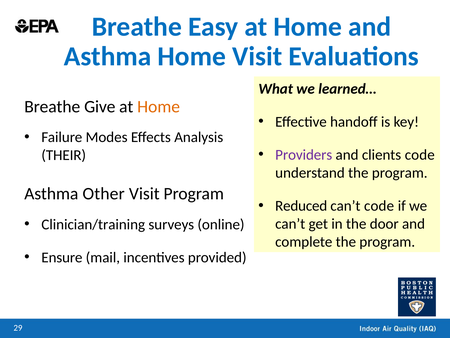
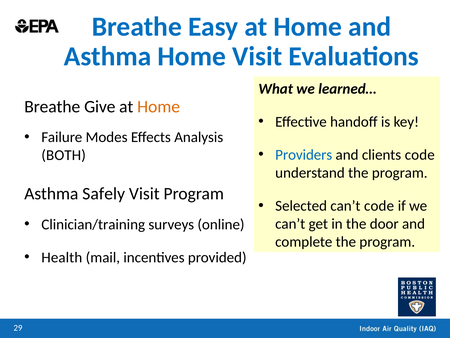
Providers colour: purple -> blue
THEIR: THEIR -> BOTH
Other: Other -> Safely
Reduced: Reduced -> Selected
Ensure: Ensure -> Health
